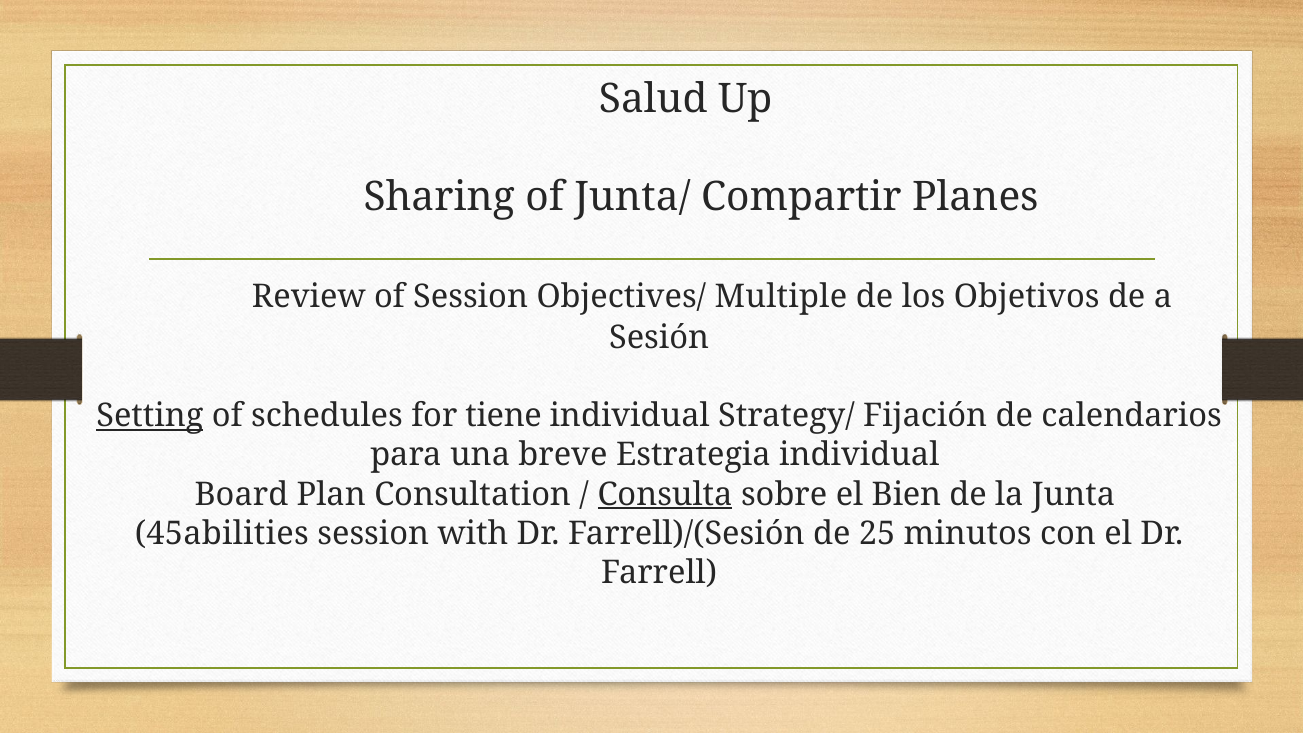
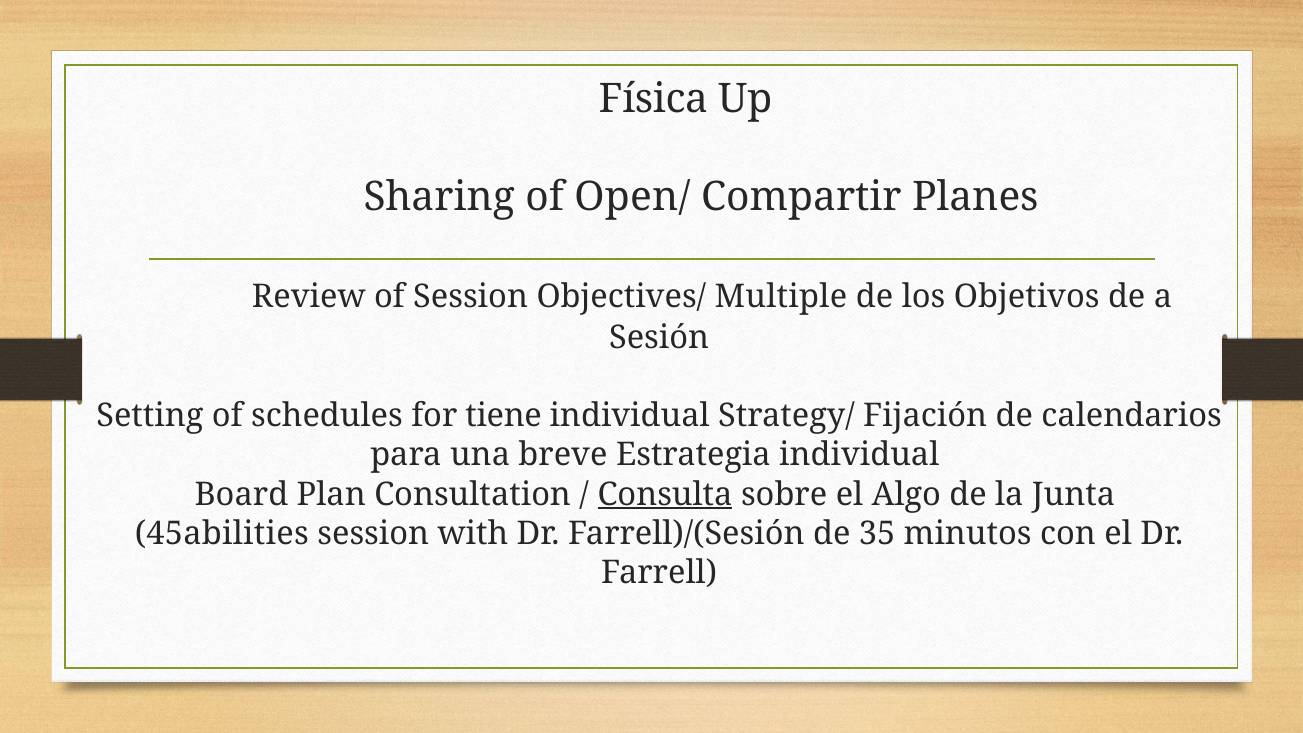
Salud: Salud -> Física
Junta/: Junta/ -> Open/
Setting underline: present -> none
Bien: Bien -> Algo
25: 25 -> 35
